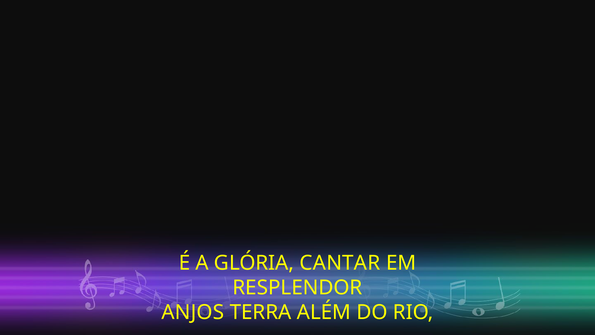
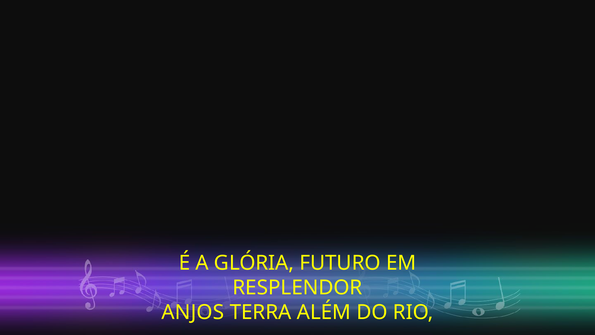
CANTAR: CANTAR -> FUTURO
